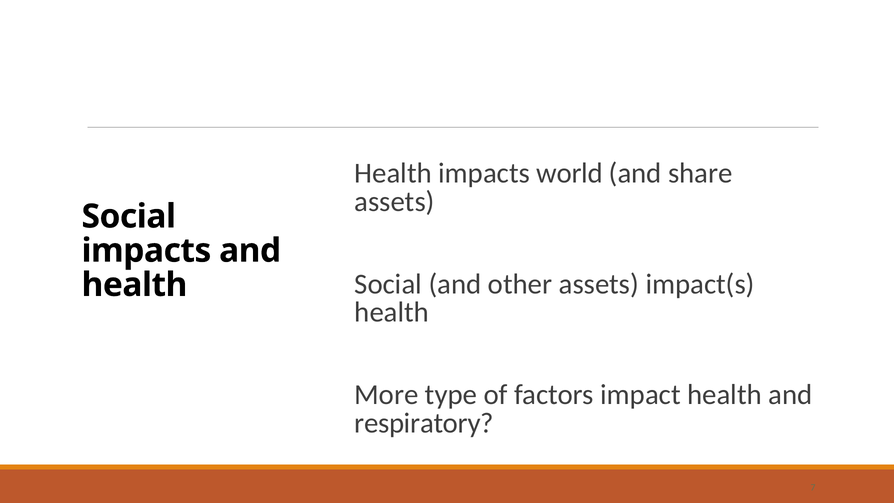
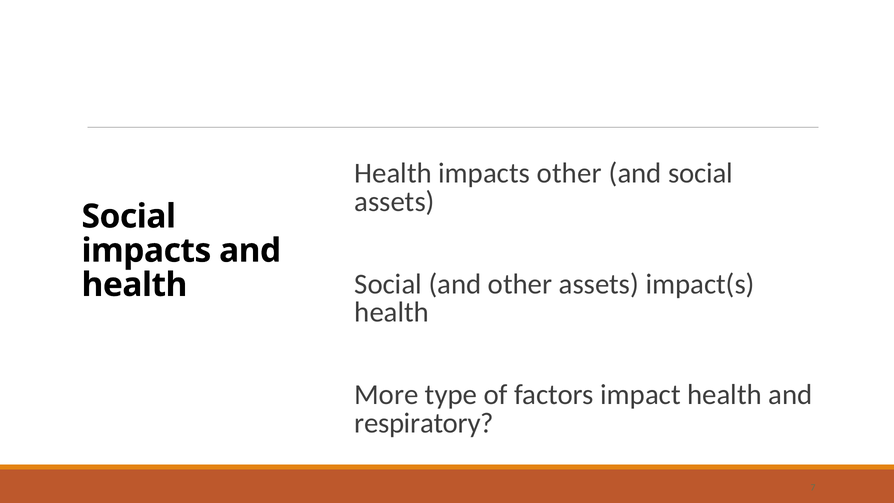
impacts world: world -> other
and share: share -> social
